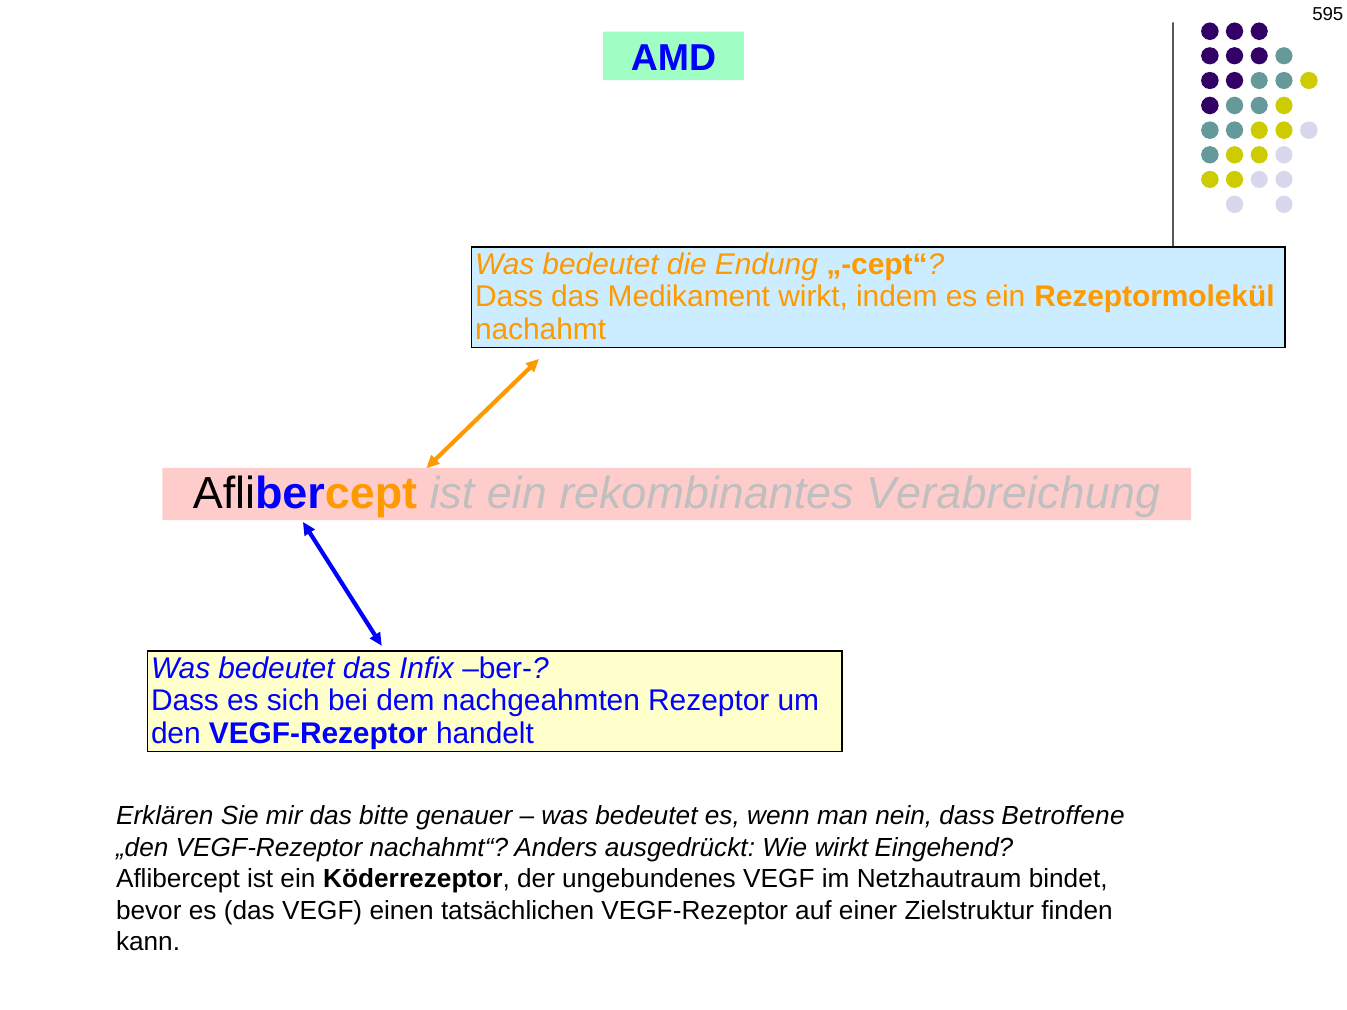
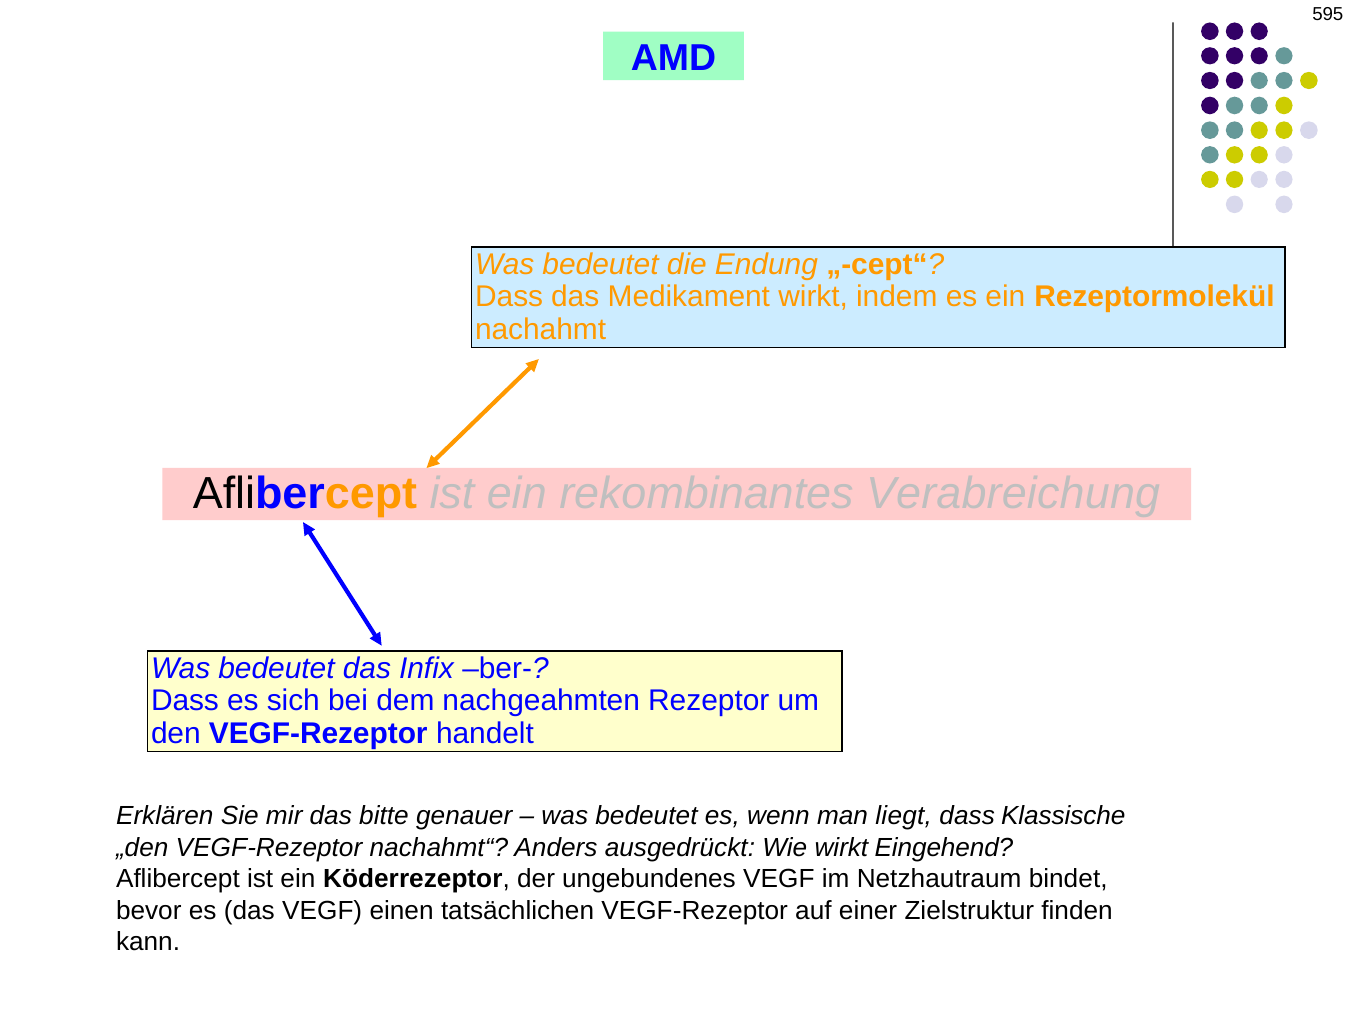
nein: nein -> liegt
Betroffene: Betroffene -> Klassische
